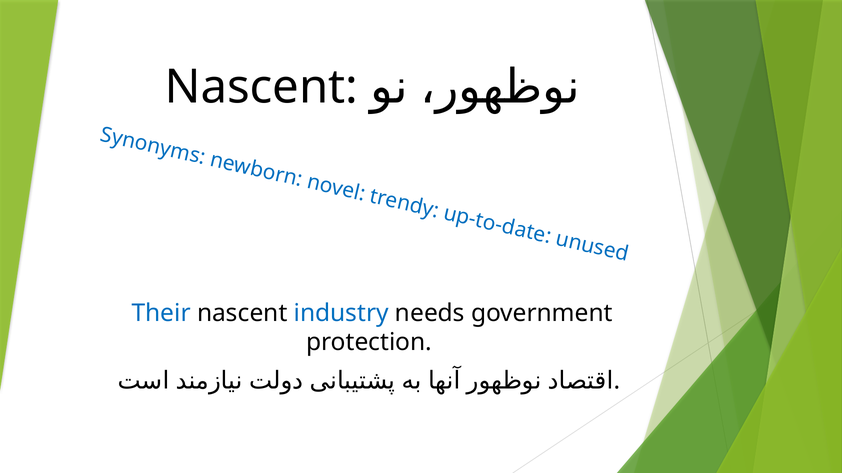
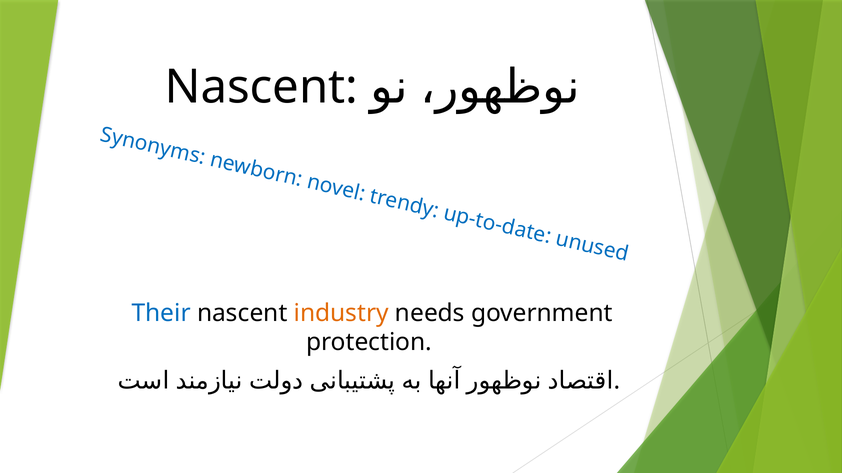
industry colour: blue -> orange
